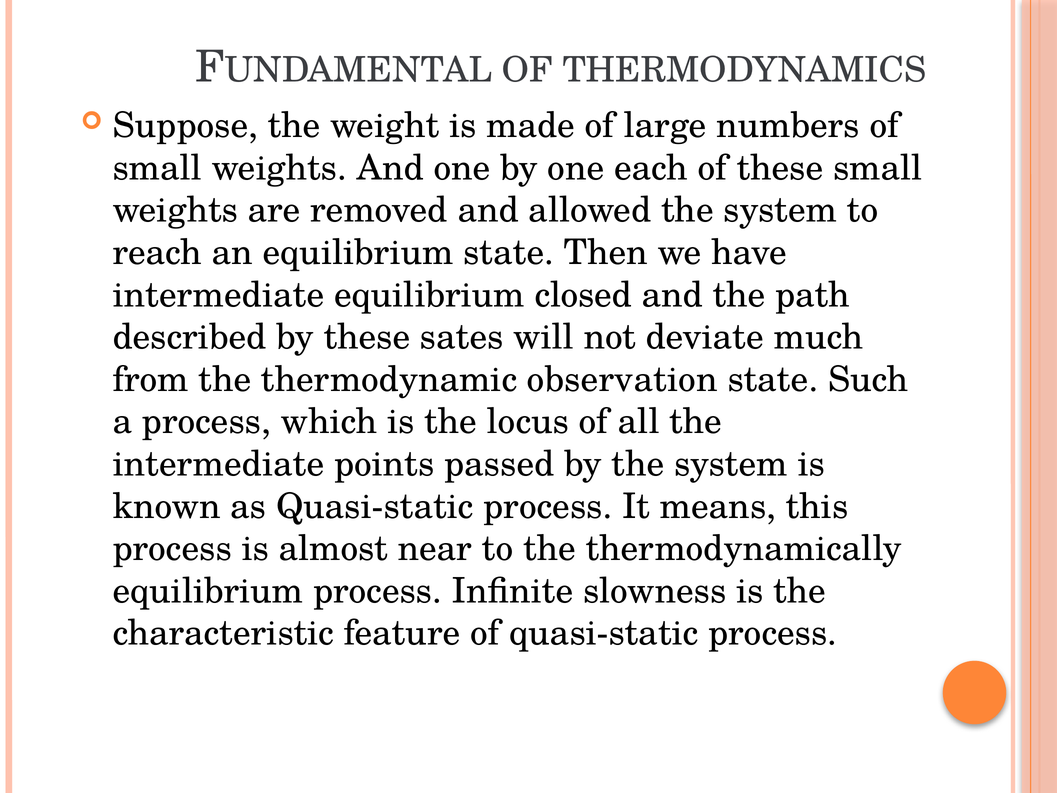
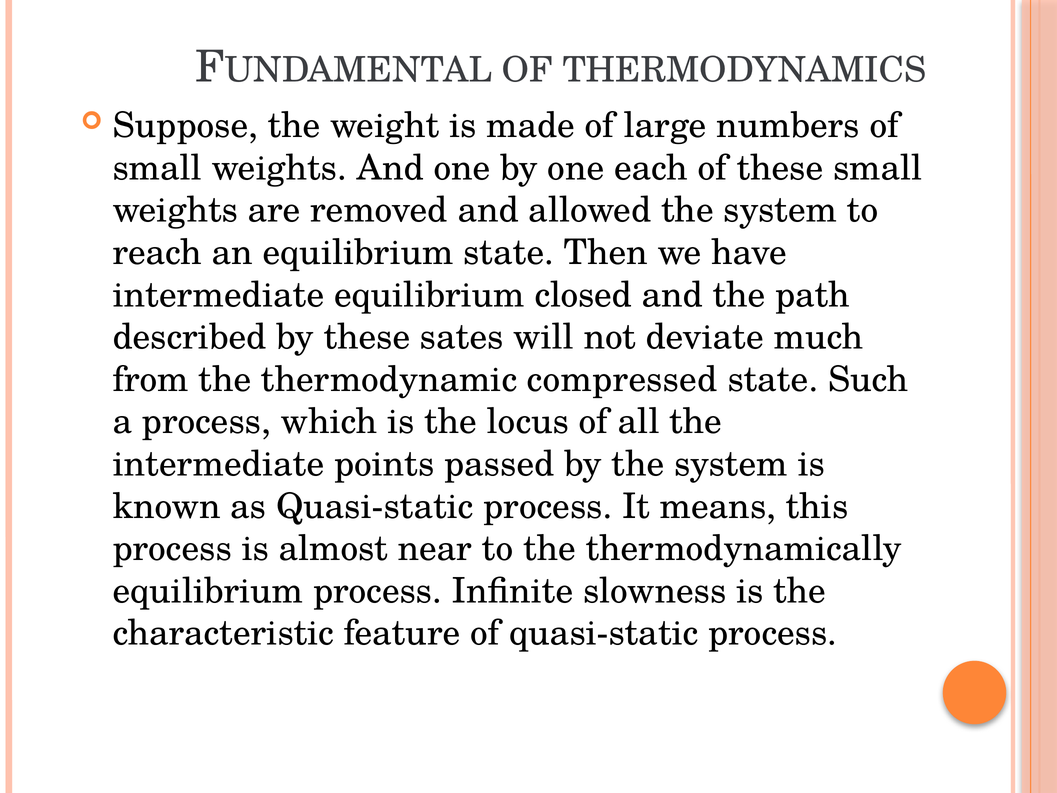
observation: observation -> compressed
